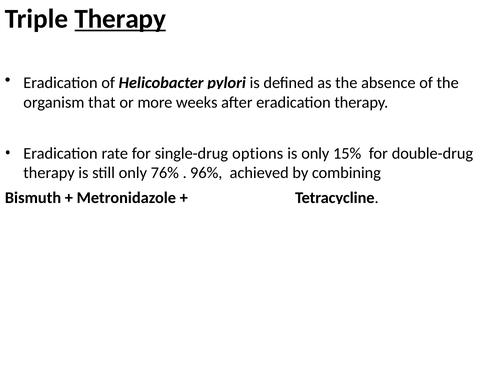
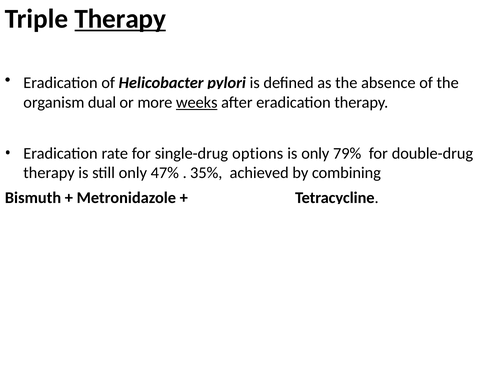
that: that -> dual
weeks underline: none -> present
15%: 15% -> 79%
76%: 76% -> 47%
96%: 96% -> 35%
